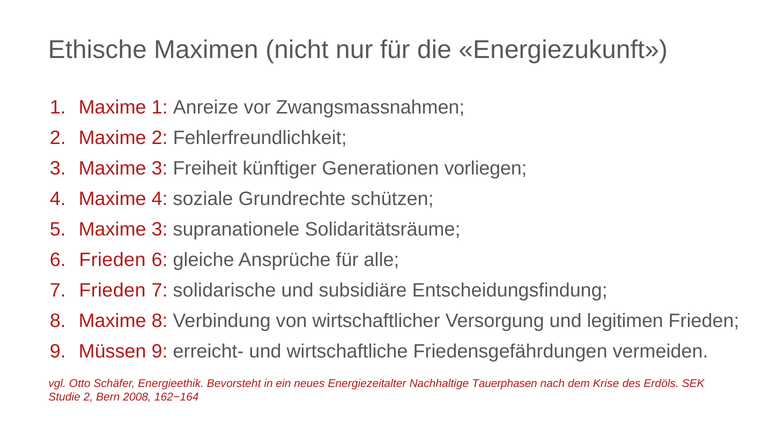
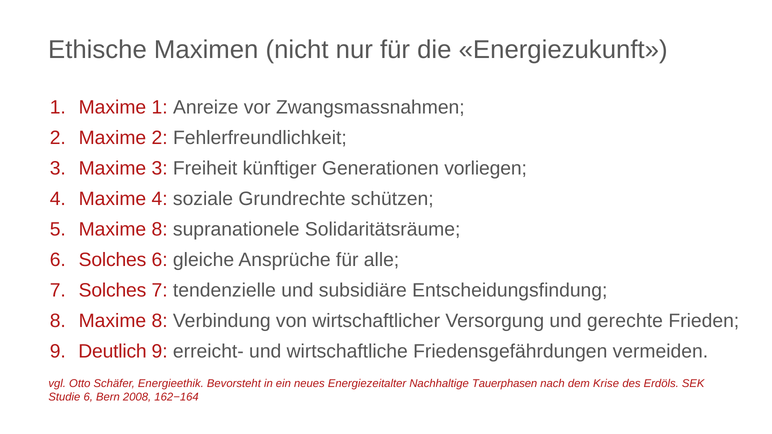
5 Maxime 3: 3 -> 8
6 Frieden: Frieden -> Solches
7 Frieden: Frieden -> Solches
solidarische: solidarische -> tendenzielle
legitimen: legitimen -> gerechte
Müssen: Müssen -> Deutlich
Studie 2: 2 -> 6
